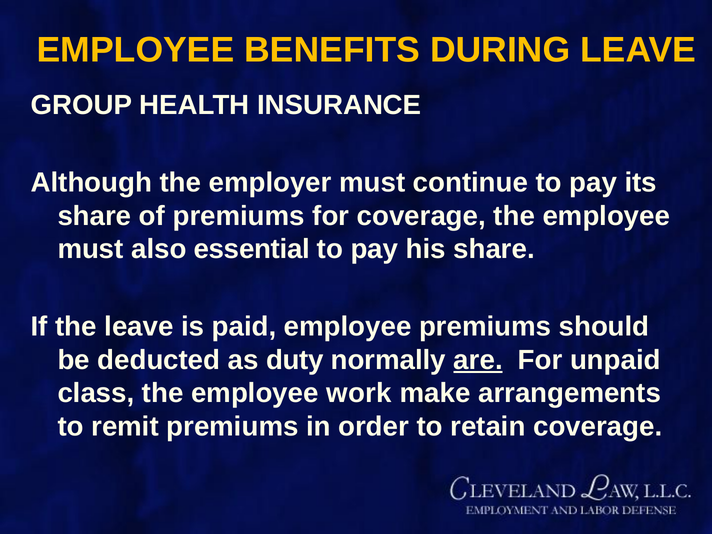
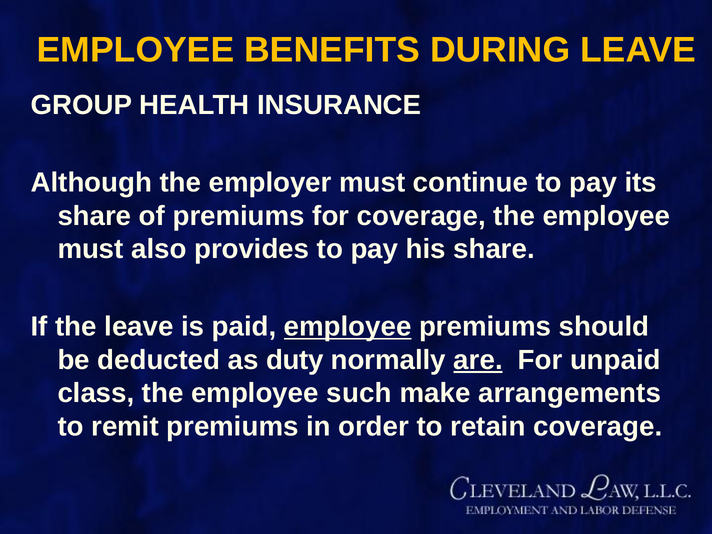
essential: essential -> provides
employee at (348, 327) underline: none -> present
work: work -> such
